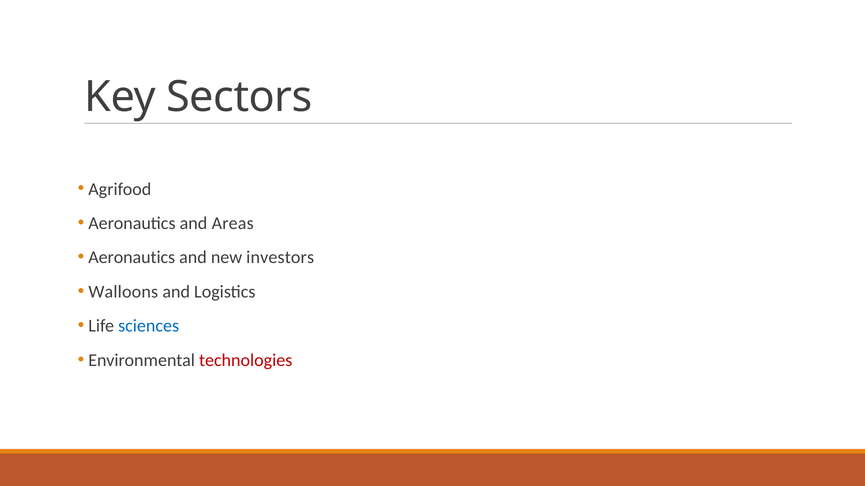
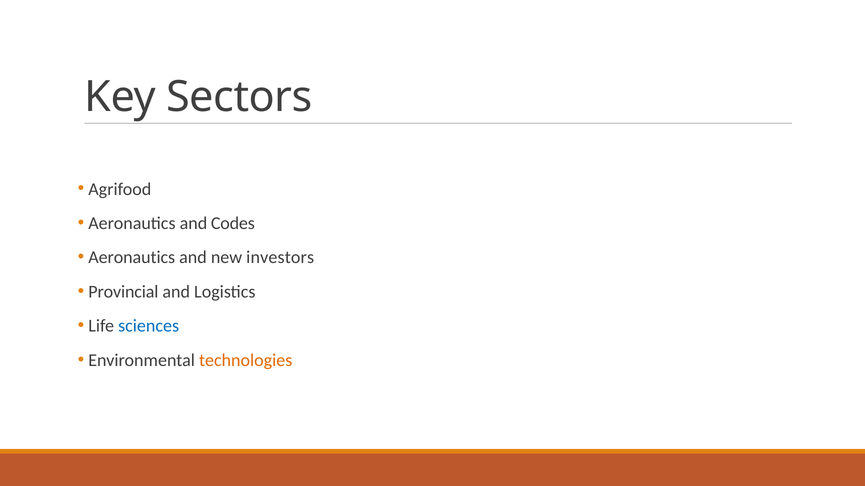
Areas: Areas -> Codes
Walloons: Walloons -> Provincial
technologies colour: red -> orange
